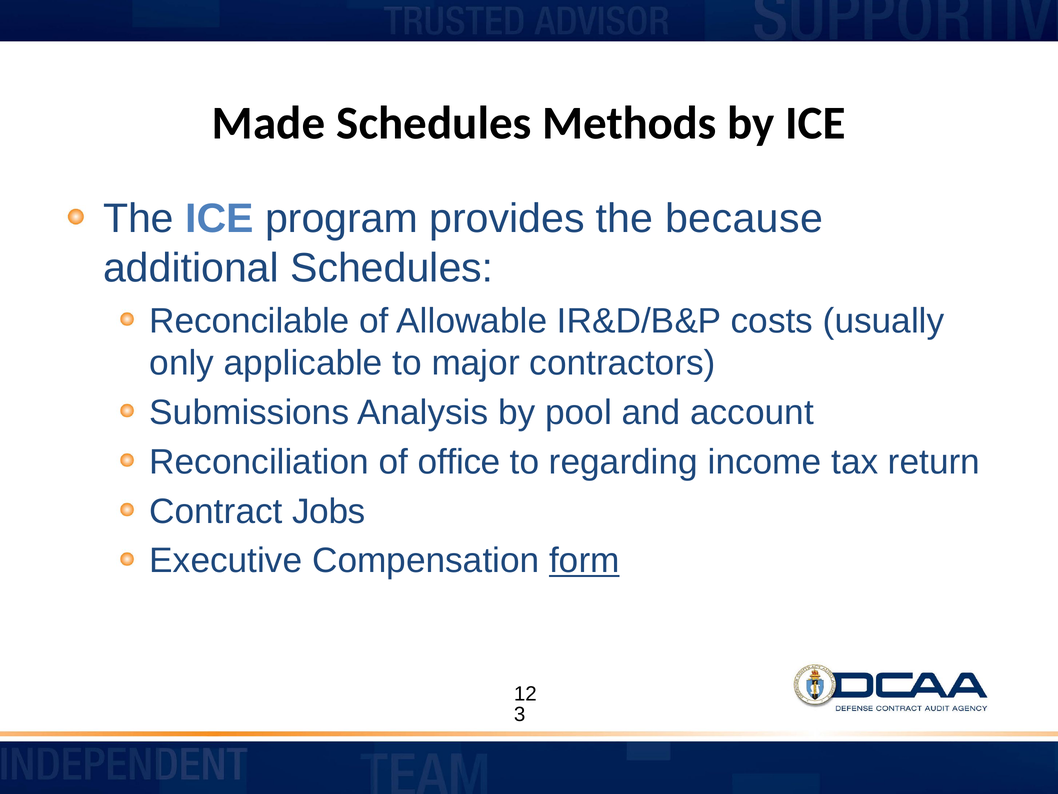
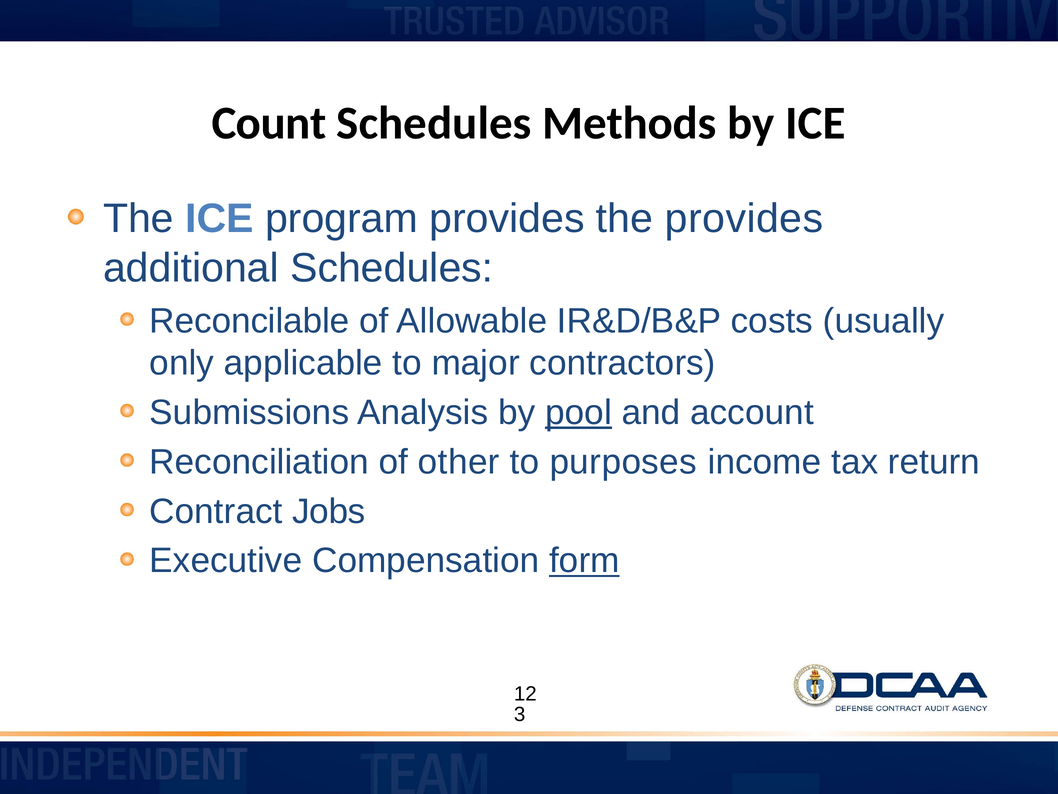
Made: Made -> Count
the because: because -> provides
pool underline: none -> present
office: office -> other
regarding: regarding -> purposes
